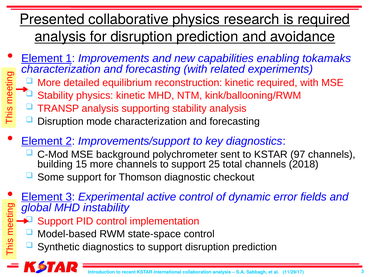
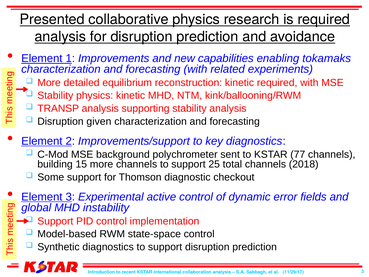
mode: mode -> given
97: 97 -> 77
